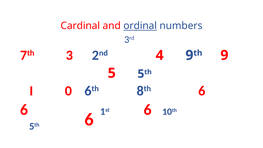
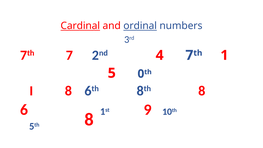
Cardinal underline: none -> present
7th 3: 3 -> 7
4 9: 9 -> 7
9 at (224, 55): 9 -> 1
5 5: 5 -> 0
I 0: 0 -> 8
8th 6: 6 -> 8
1st 6: 6 -> 9
5th 6: 6 -> 8
